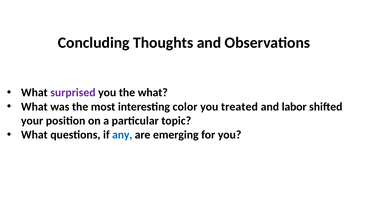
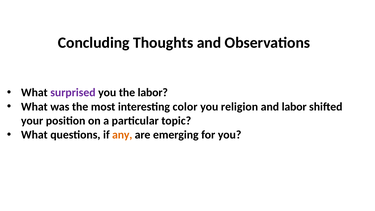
the what: what -> labor
treated: treated -> religion
any colour: blue -> orange
